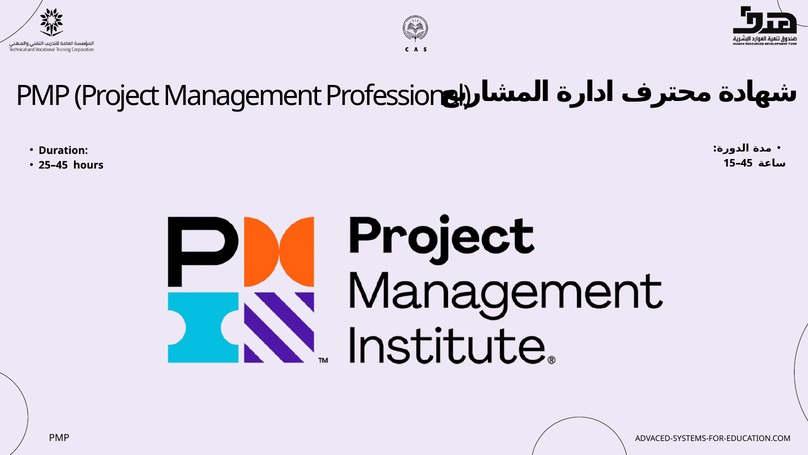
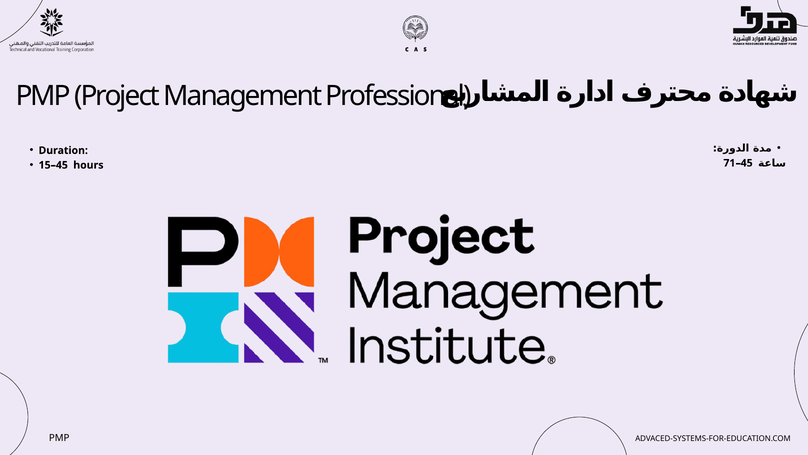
25–45: 25–45 -> 15–45
15–45: 15–45 -> 71–45
